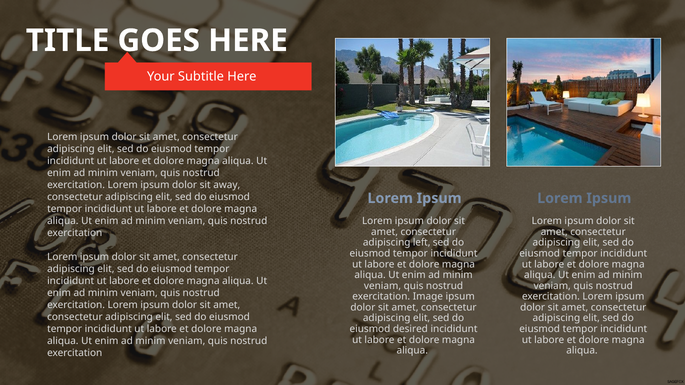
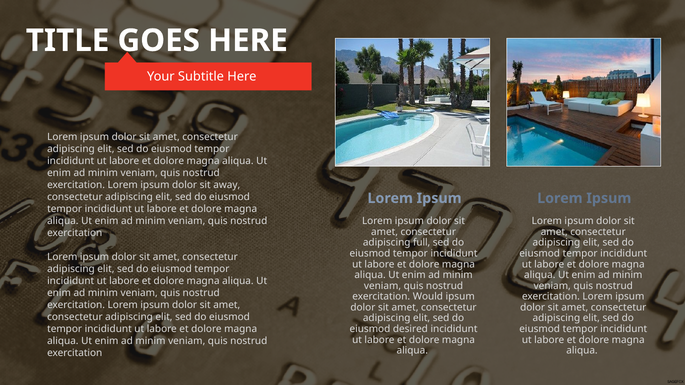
left: left -> full
Image: Image -> Would
